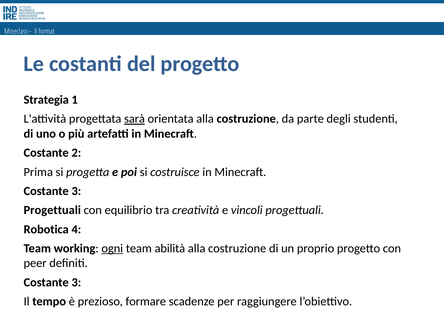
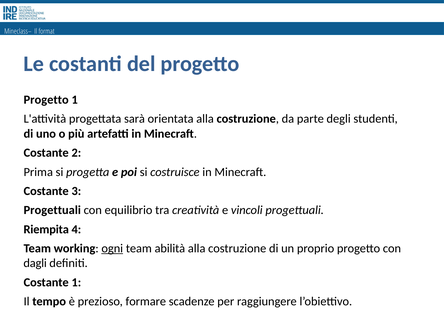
Strategia at (46, 100): Strategia -> Progetto
sarà underline: present -> none
Robotica: Robotica -> Riempita
peer: peer -> dagli
3 at (76, 282): 3 -> 1
